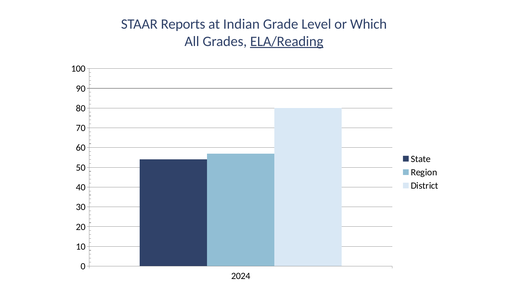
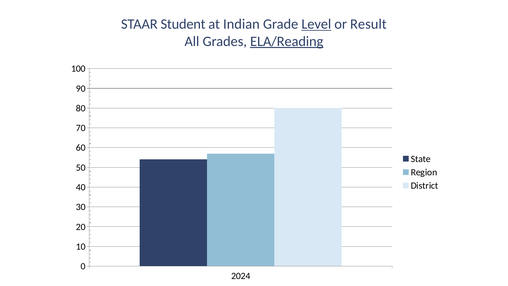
Reports: Reports -> Student
Level underline: none -> present
Which: Which -> Result
